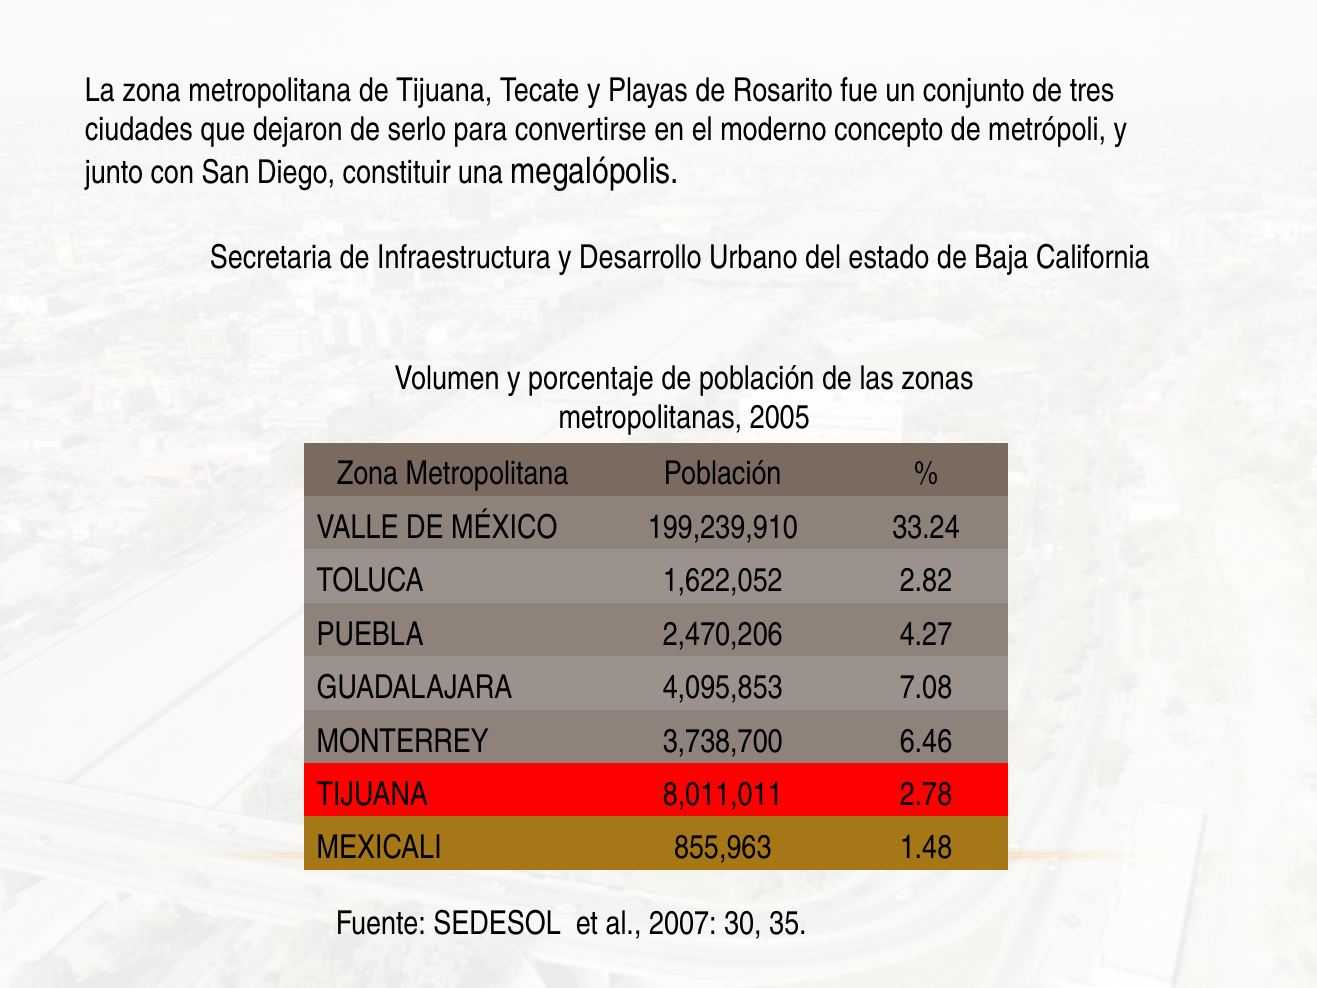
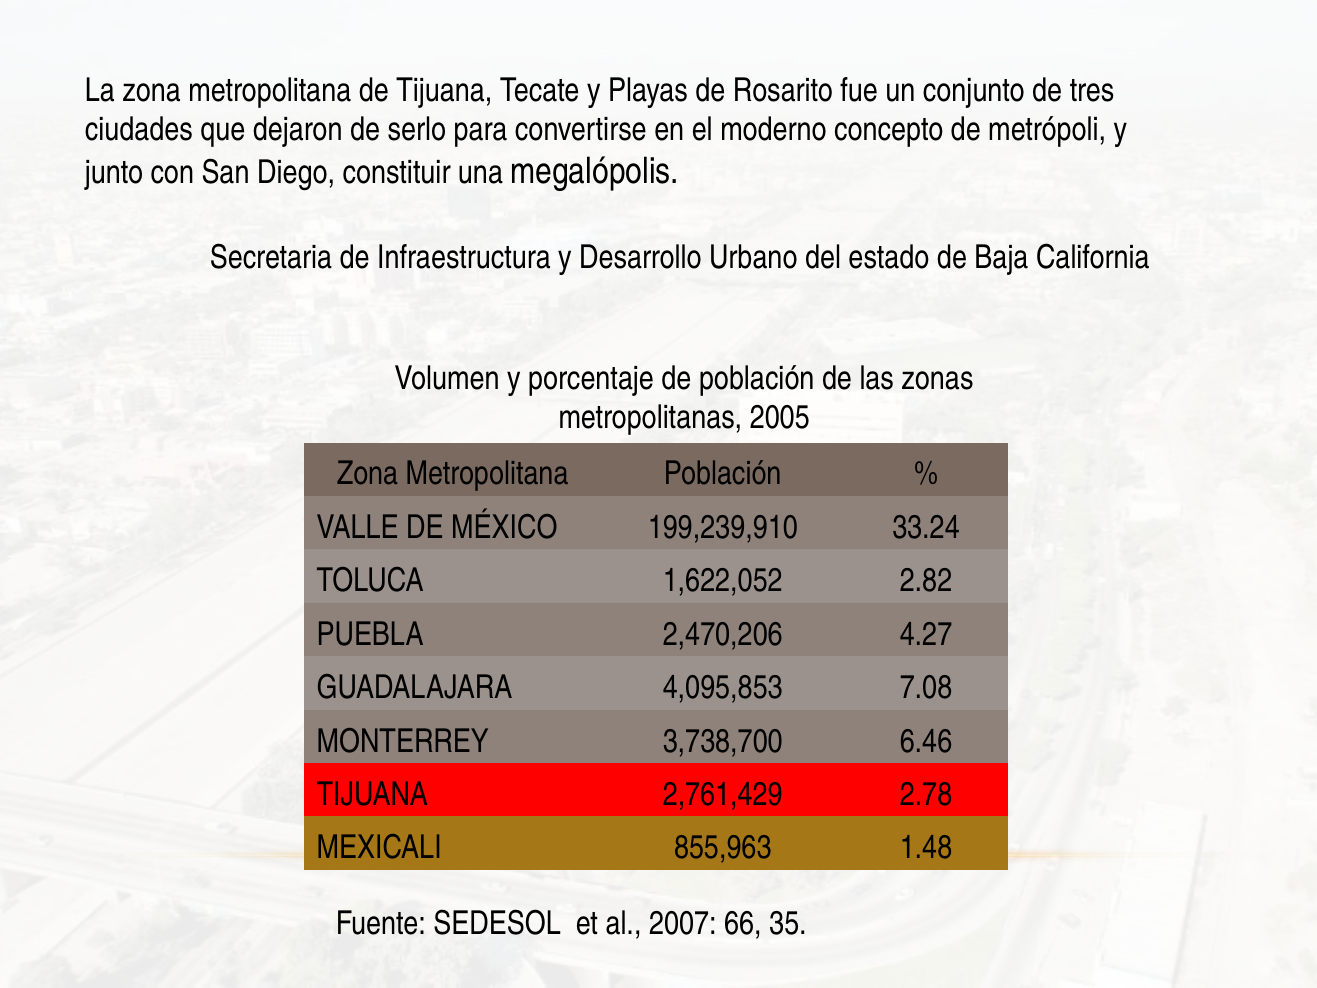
8,011,011: 8,011,011 -> 2,761,429
30: 30 -> 66
